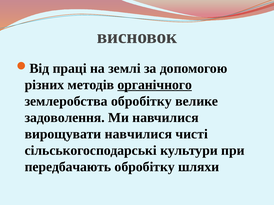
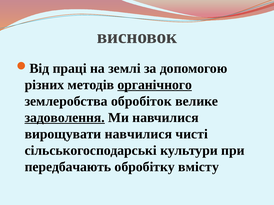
землеробства обробітку: обробітку -> обробіток
задоволення underline: none -> present
шляхи: шляхи -> вмісту
